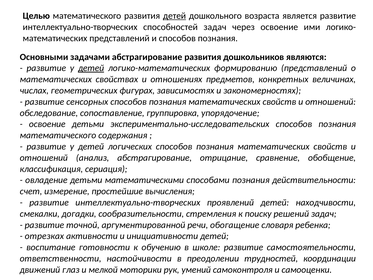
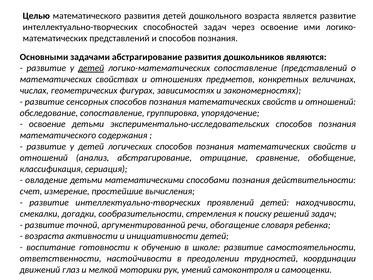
детей at (174, 16) underline: present -> none
логико-математических формированию: формированию -> сопоставление
отрезках at (44, 236): отрезках -> возраста
